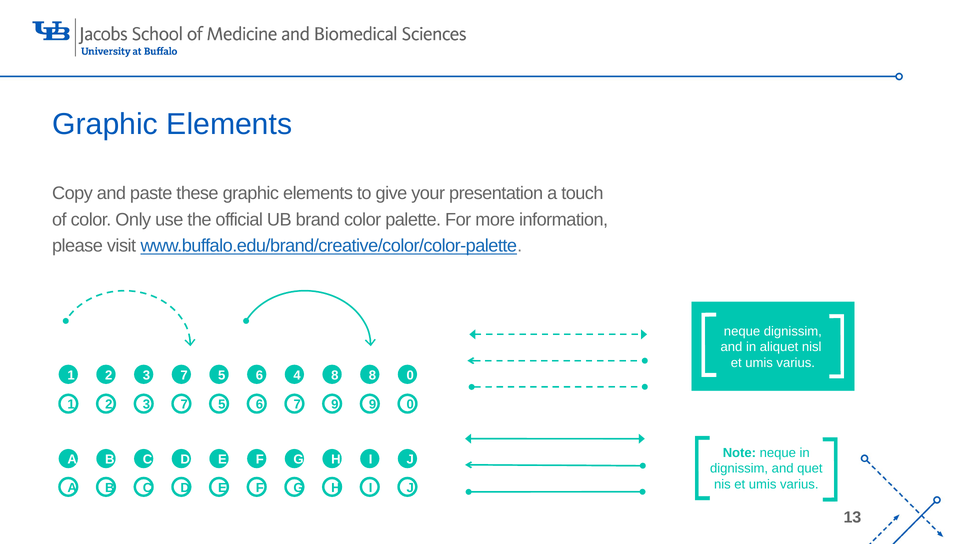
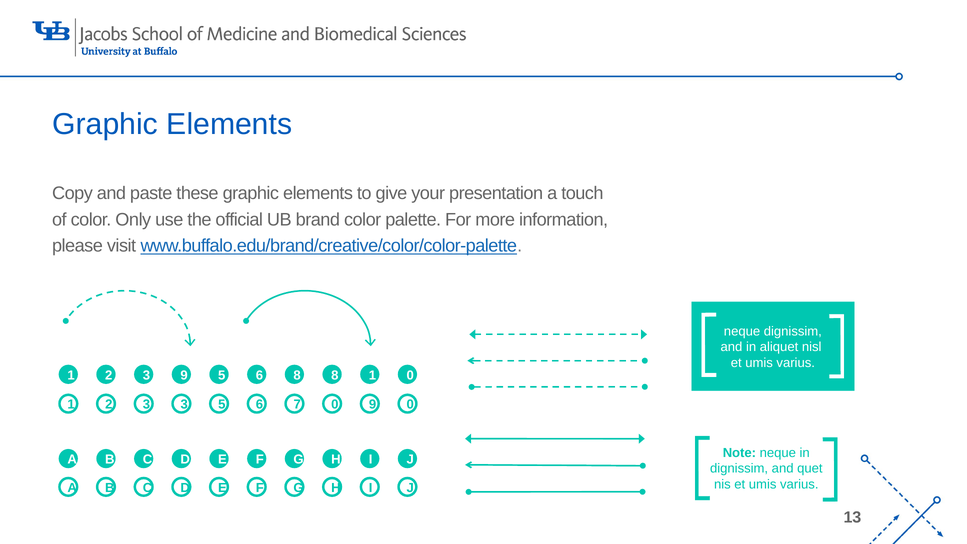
7 at (184, 375): 7 -> 9
6 4: 4 -> 8
8 8: 8 -> 1
7 at (184, 404): 7 -> 3
7 9: 9 -> 0
